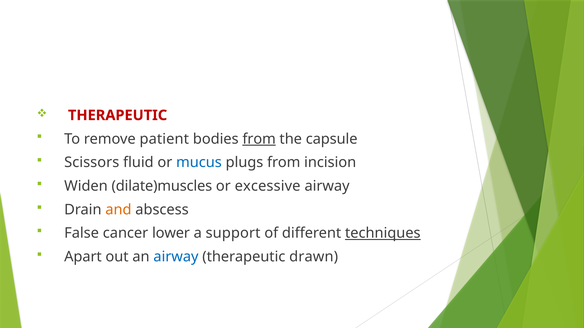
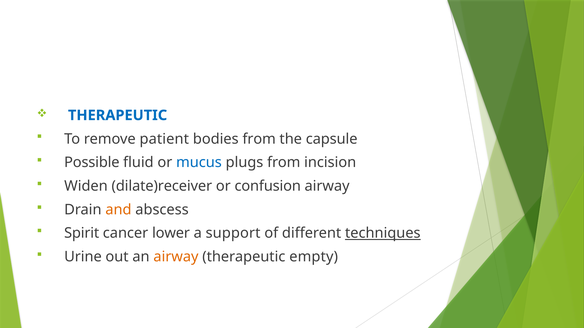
THERAPEUTIC at (118, 115) colour: red -> blue
from at (259, 139) underline: present -> none
Scissors: Scissors -> Possible
dilate)muscles: dilate)muscles -> dilate)receiver
excessive: excessive -> confusion
False: False -> Spirit
Apart: Apart -> Urine
airway at (176, 257) colour: blue -> orange
drawn: drawn -> empty
